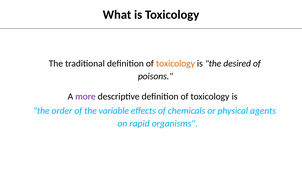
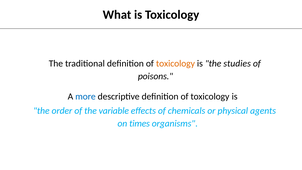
desired: desired -> studies
more colour: purple -> blue
rapid: rapid -> times
